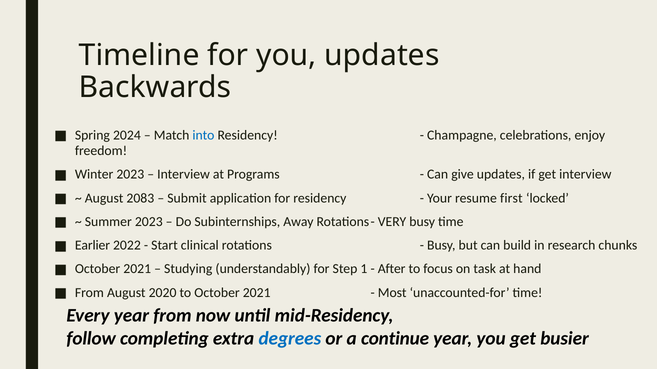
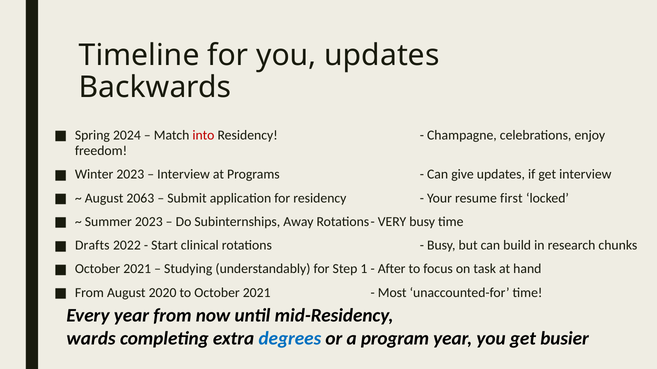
into colour: blue -> red
2083: 2083 -> 2063
Earlier: Earlier -> Drafts
follow: follow -> wards
continue: continue -> program
